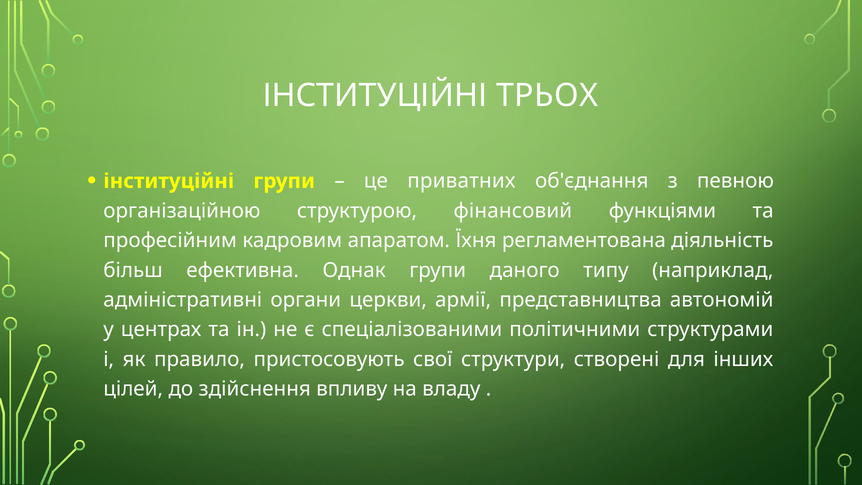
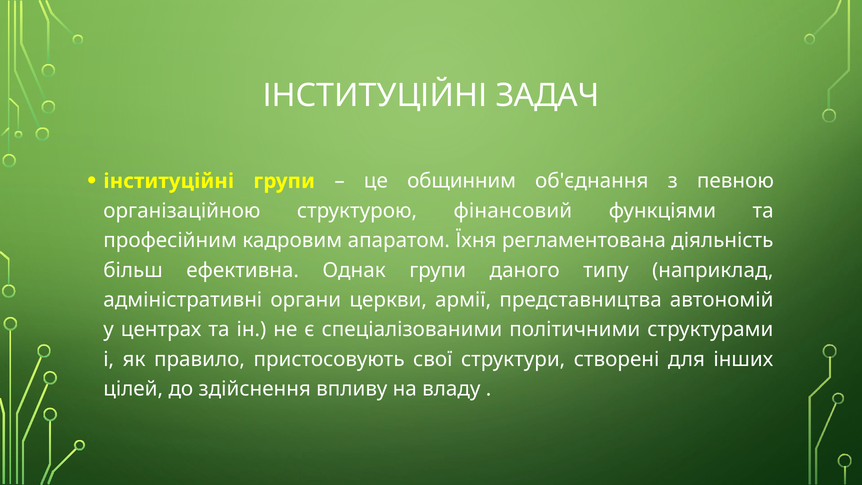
ТРЬОХ: ТРЬОХ -> ЗАДАЧ
приватних: приватних -> общинним
